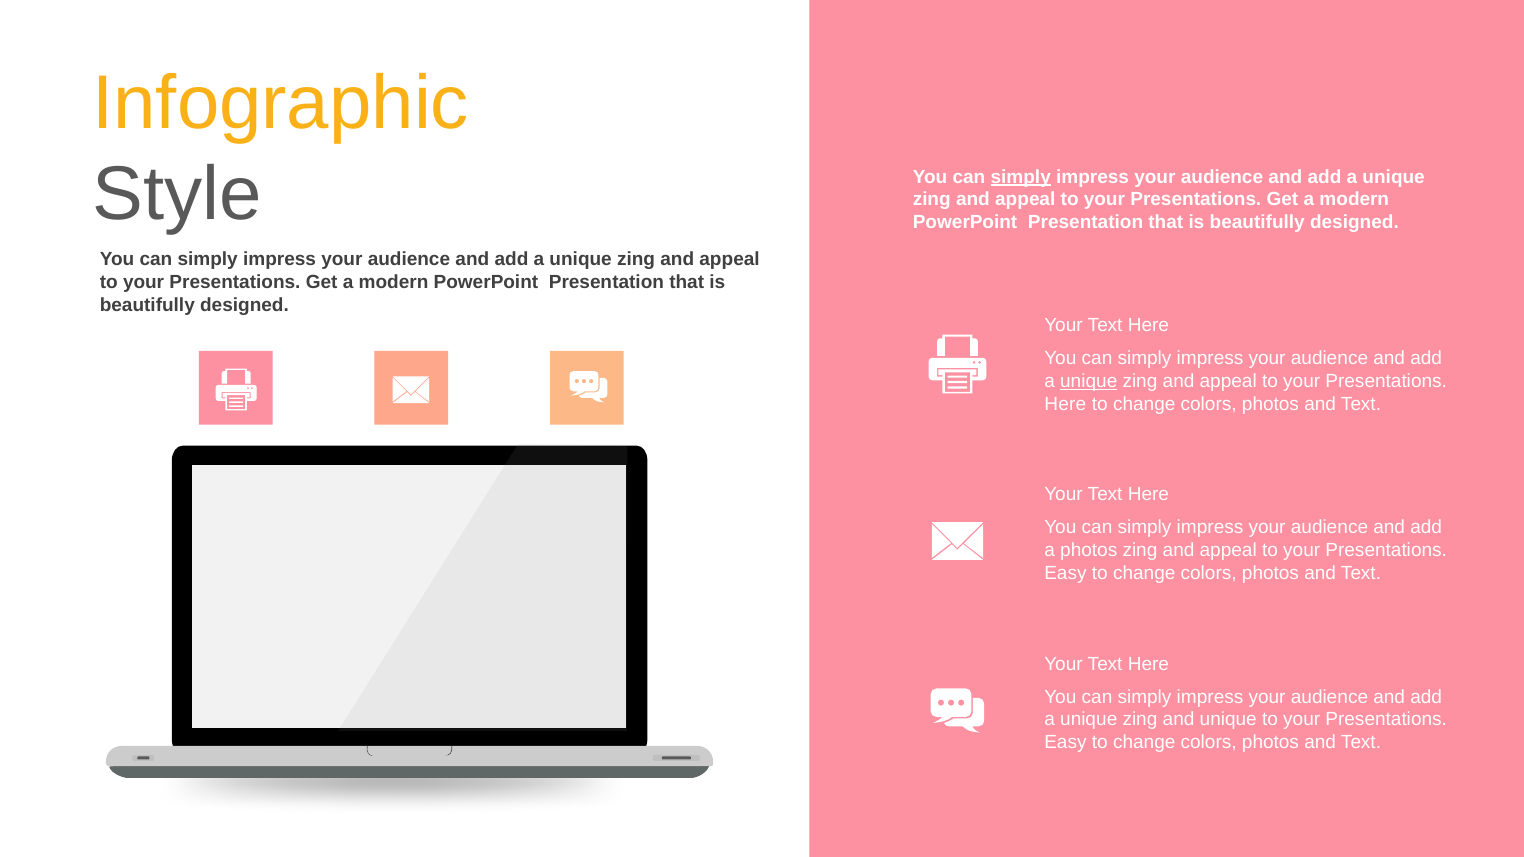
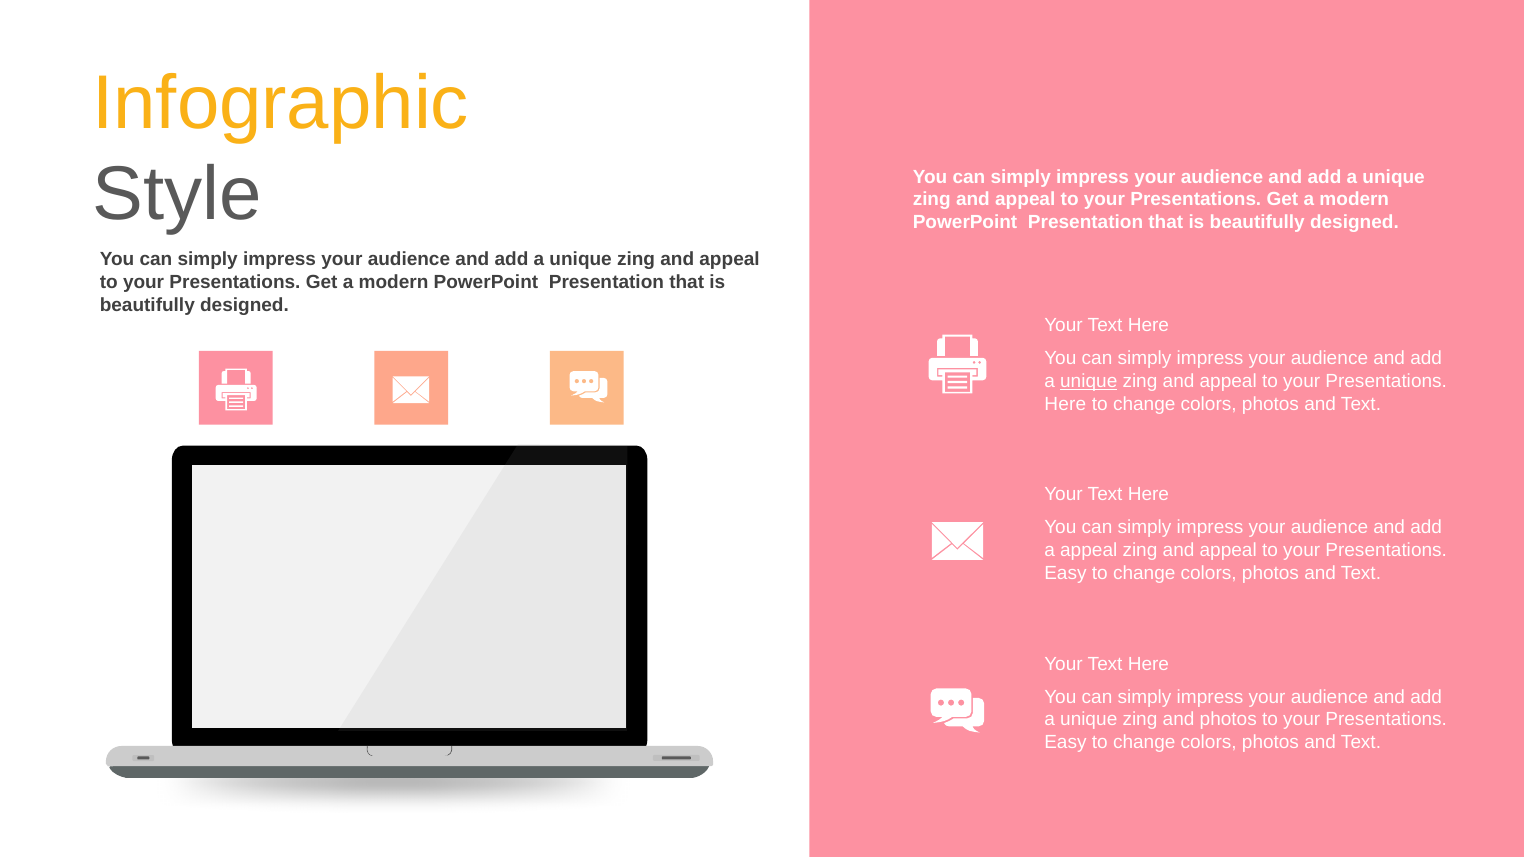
simply at (1021, 177) underline: present -> none
a photos: photos -> appeal
and unique: unique -> photos
